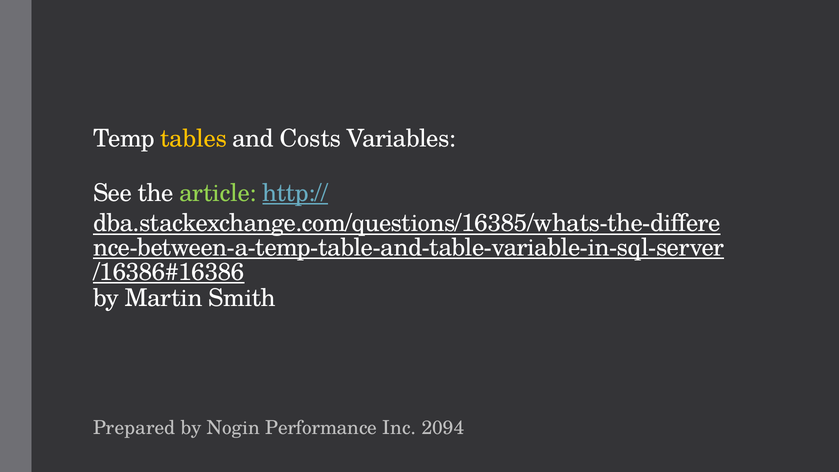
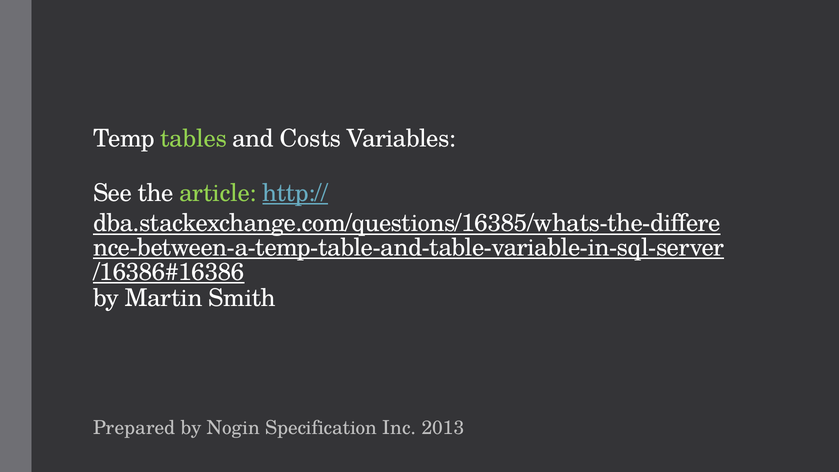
tables colour: yellow -> light green
Performance: Performance -> Specification
2094: 2094 -> 2013
